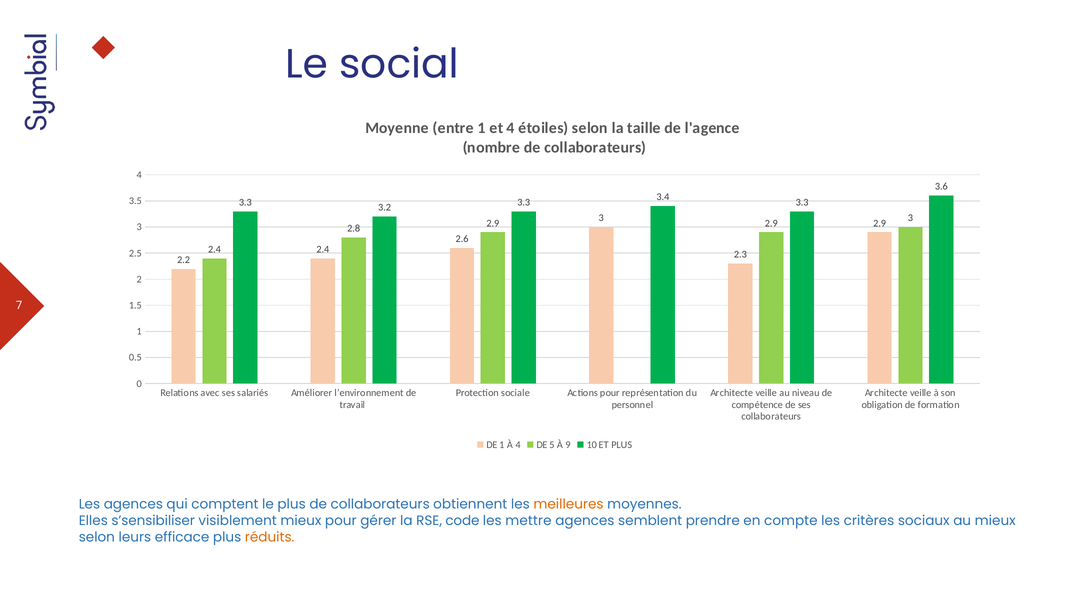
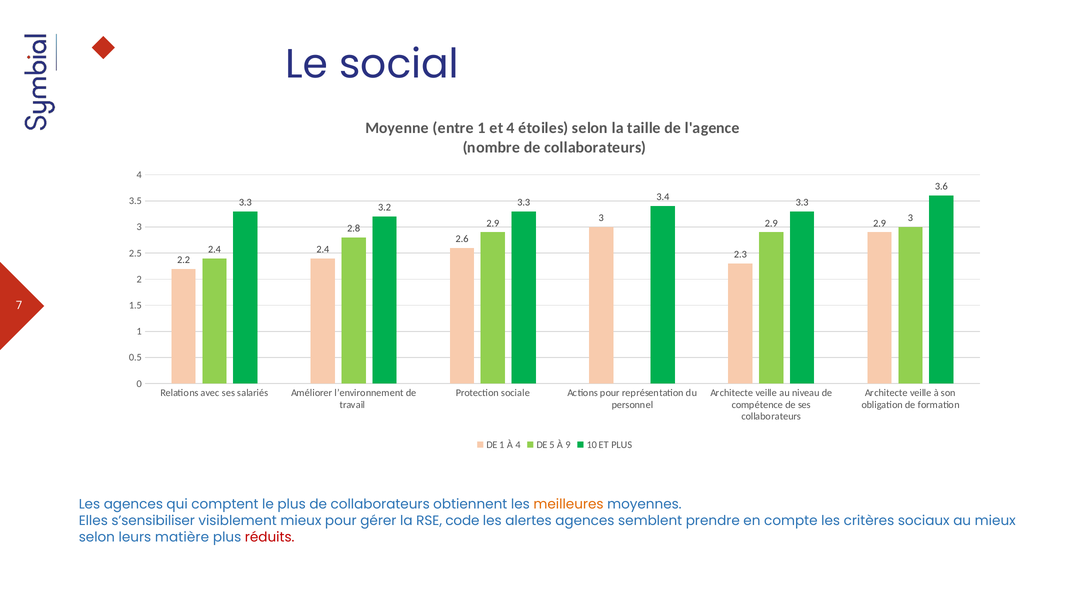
mettre: mettre -> alertes
efficace: efficace -> matière
réduits colour: orange -> red
